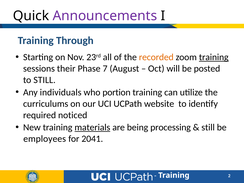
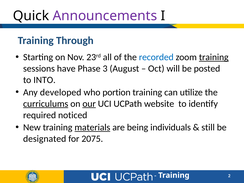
recorded colour: orange -> blue
their: their -> have
7: 7 -> 3
to STILL: STILL -> INTO
individuals: individuals -> developed
curriculums underline: none -> present
our underline: none -> present
processing: processing -> individuals
employees: employees -> designated
2041: 2041 -> 2075
